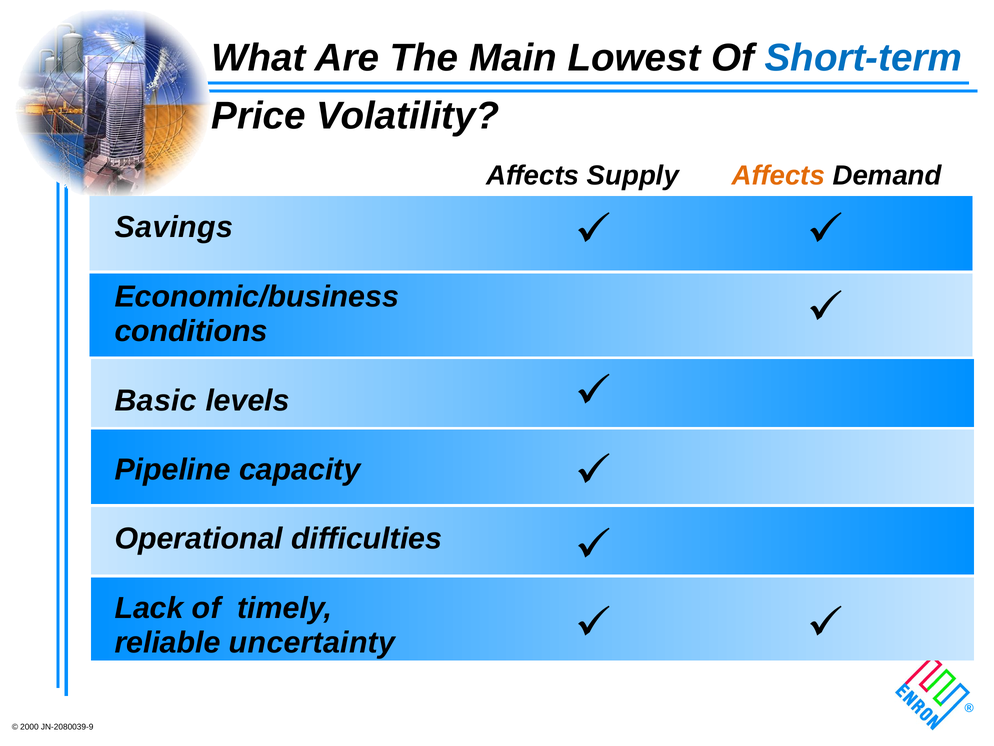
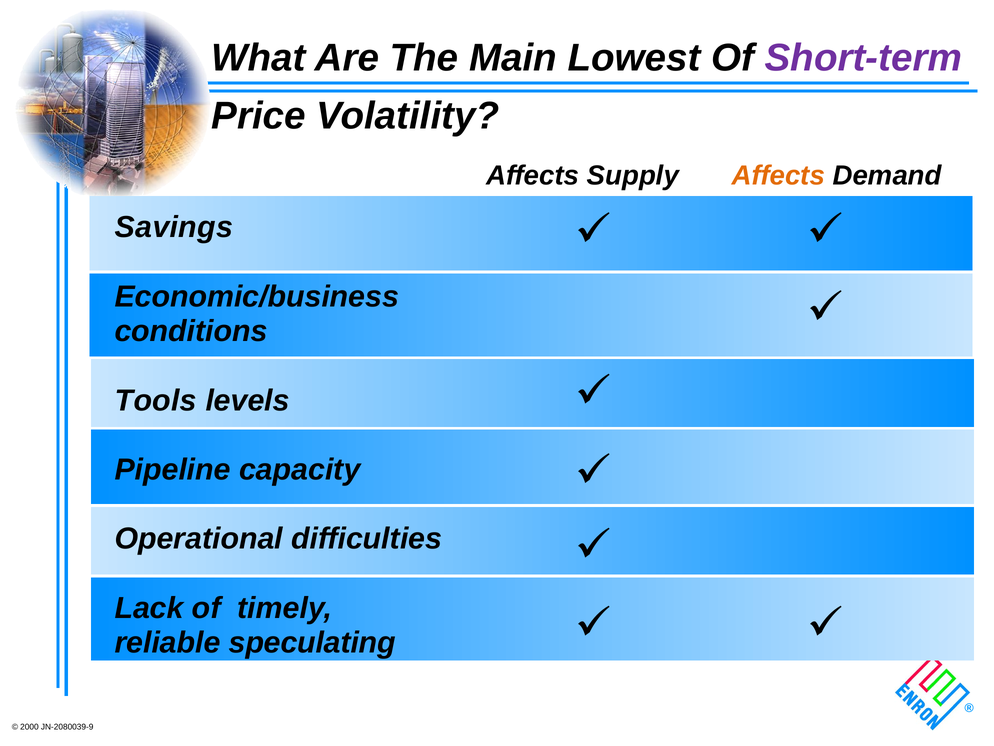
Short-term colour: blue -> purple
Basic: Basic -> Tools
uncertainty: uncertainty -> speculating
